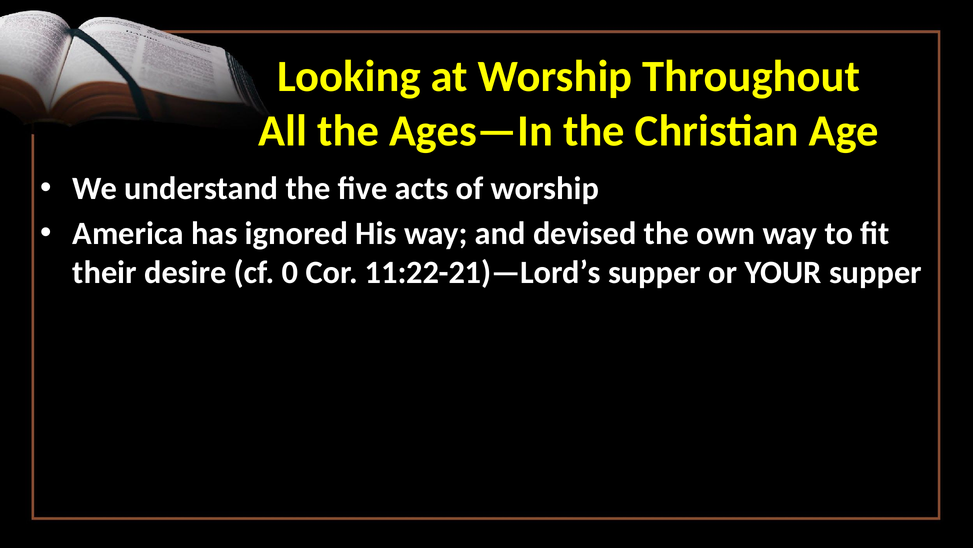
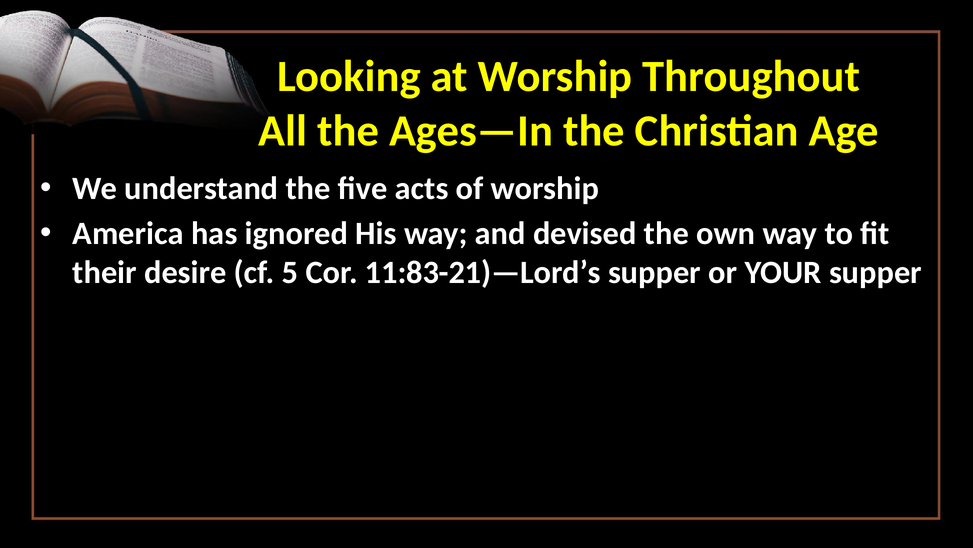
0: 0 -> 5
11:22-21)—Lord’s: 11:22-21)—Lord’s -> 11:83-21)—Lord’s
